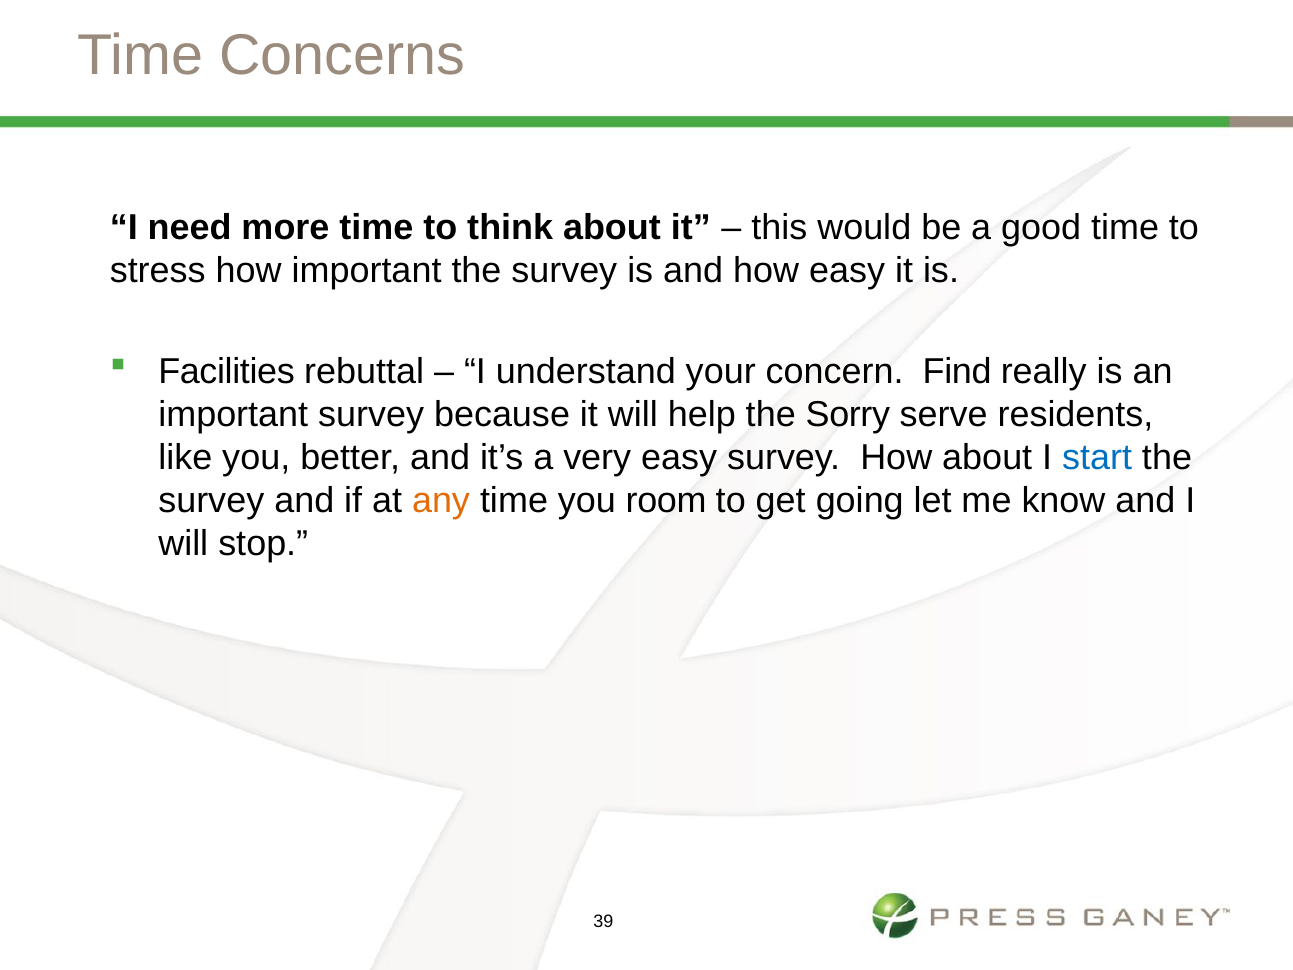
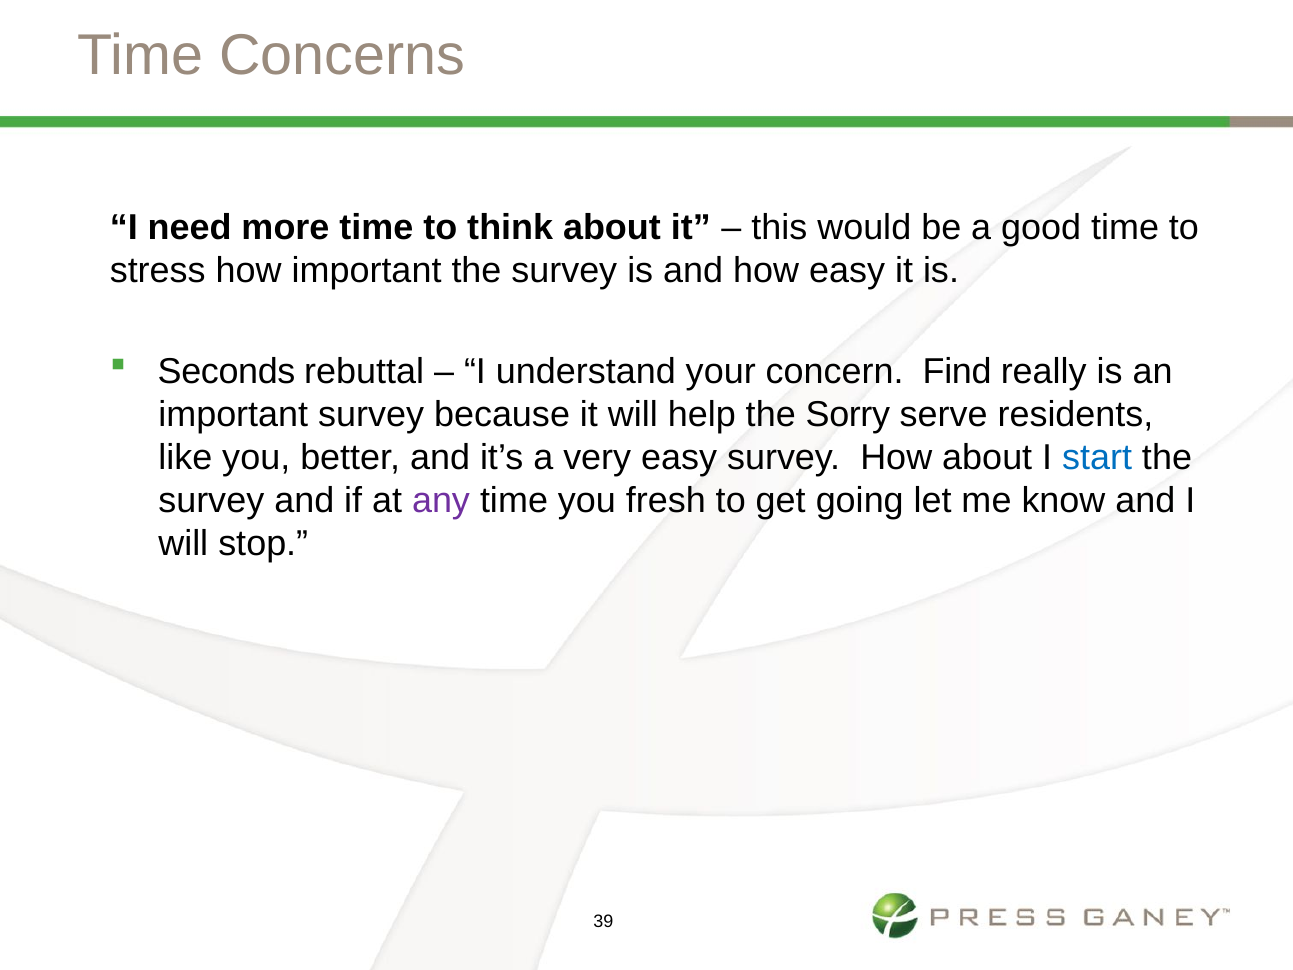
Facilities: Facilities -> Seconds
any colour: orange -> purple
room: room -> fresh
